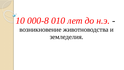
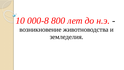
010: 010 -> 800
